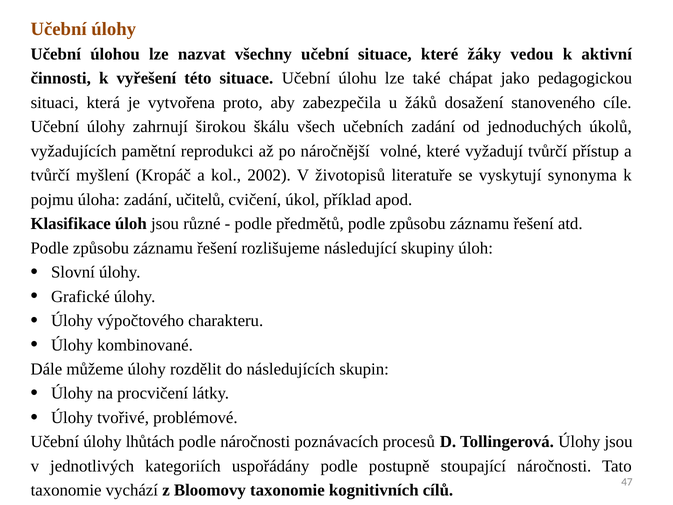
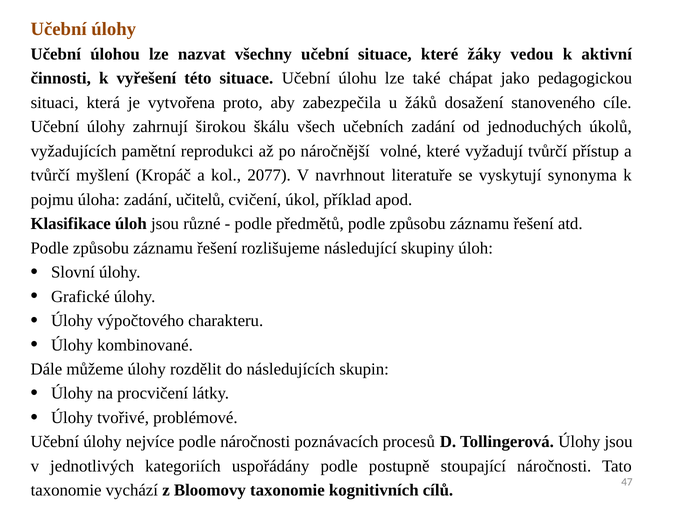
2002: 2002 -> 2077
životopisů: životopisů -> navrhnout
lhůtách: lhůtách -> nejvíce
